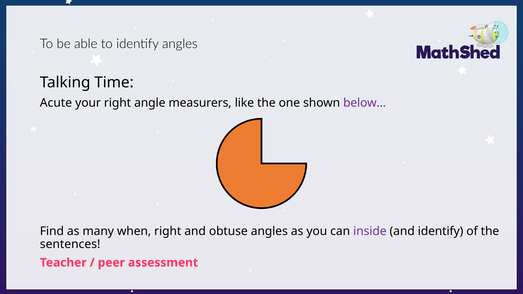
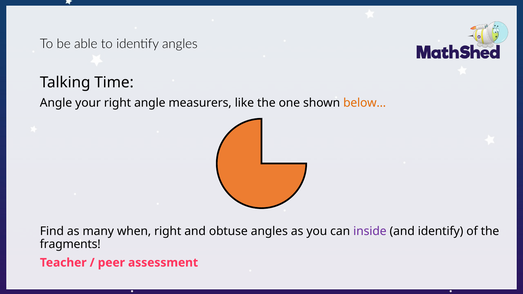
Acute at (56, 103): Acute -> Angle
below colour: purple -> orange
sentences: sentences -> fragments
